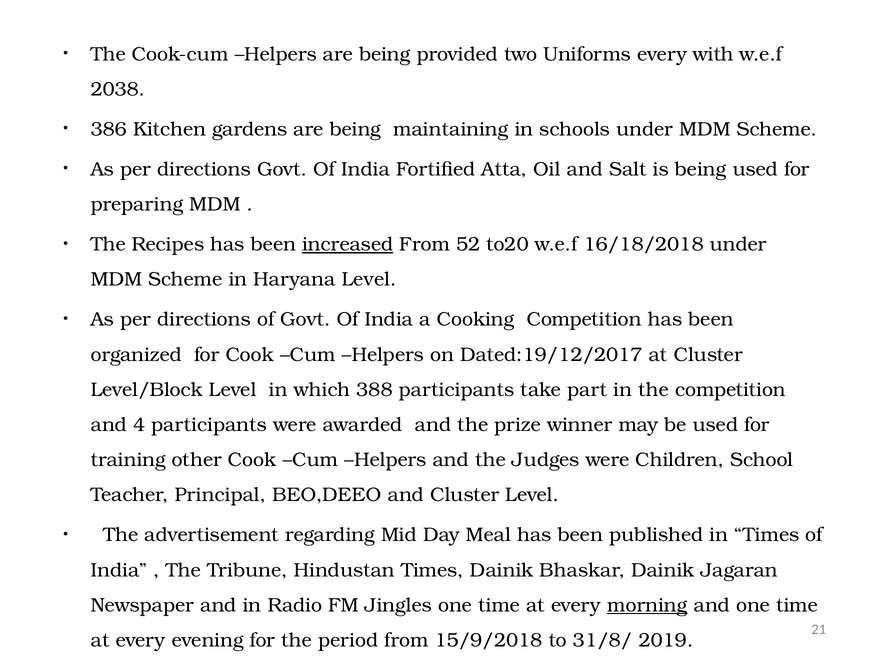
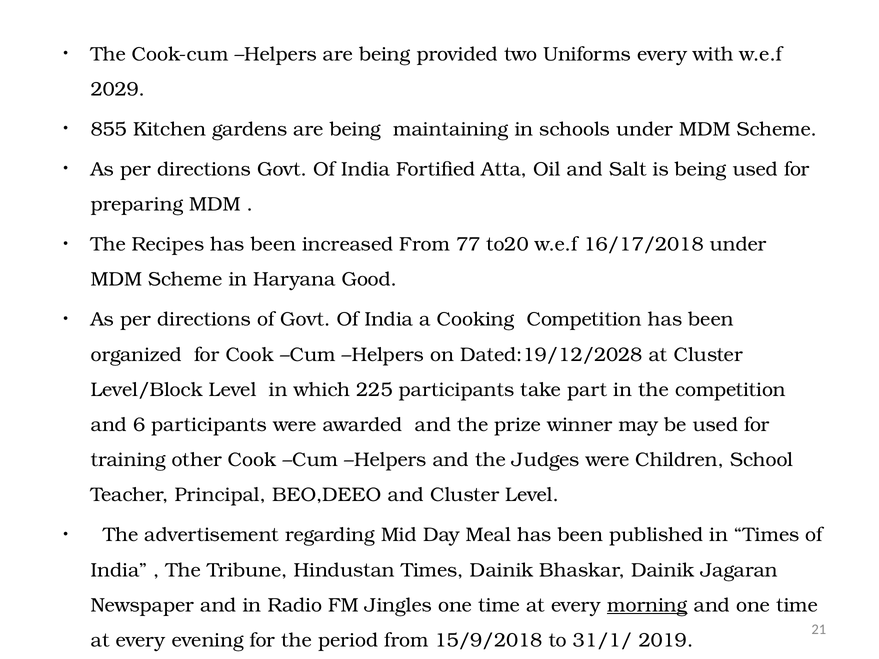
2038: 2038 -> 2029
386: 386 -> 855
increased underline: present -> none
52: 52 -> 77
16/18/2018: 16/18/2018 -> 16/17/2018
Haryana Level: Level -> Good
Dated:19/12/2017: Dated:19/12/2017 -> Dated:19/12/2028
388: 388 -> 225
4: 4 -> 6
31/8/: 31/8/ -> 31/1/
